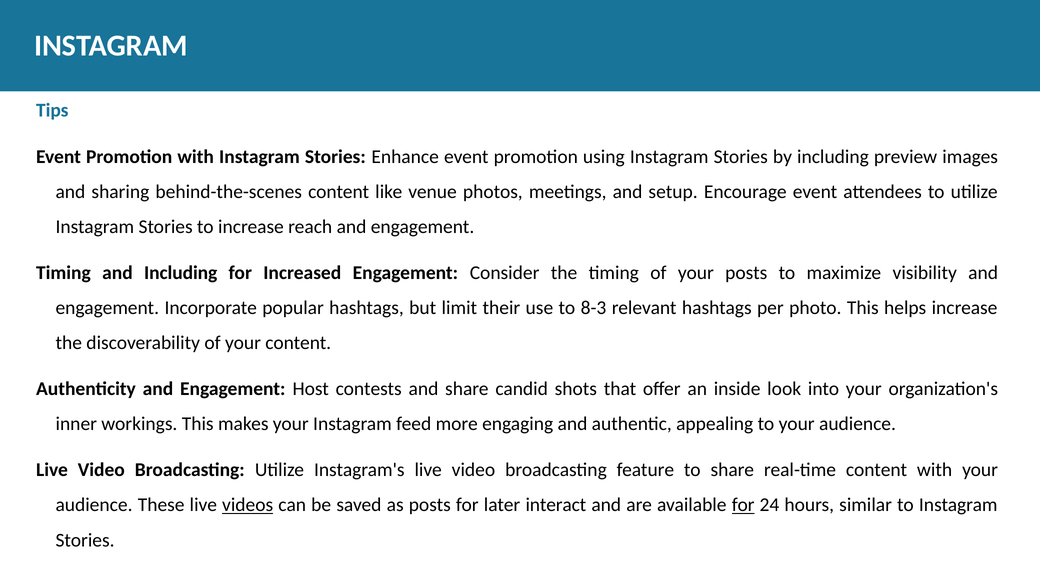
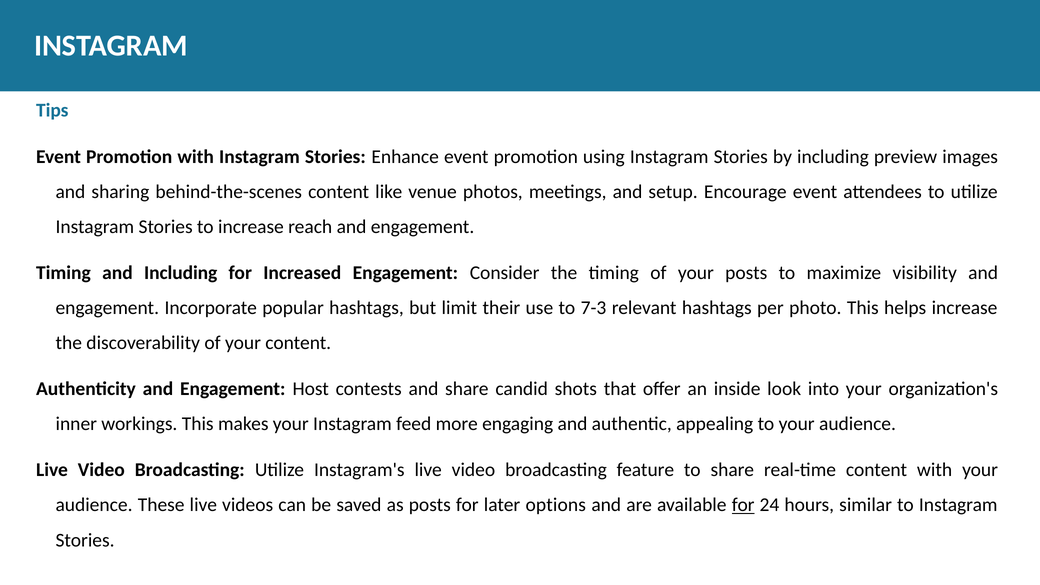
8-3: 8-3 -> 7-3
videos underline: present -> none
interact: interact -> options
